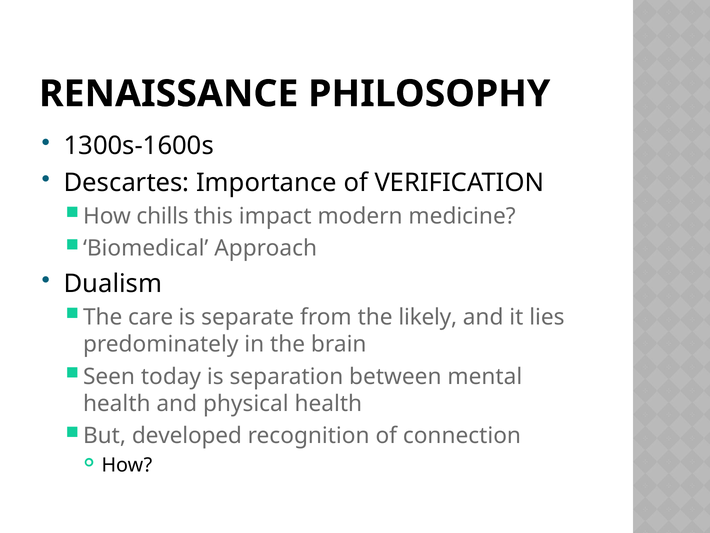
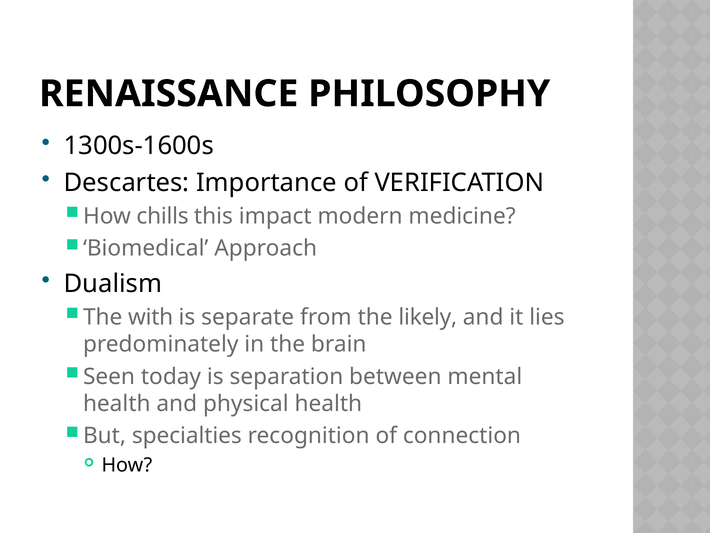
care: care -> with
developed: developed -> specialties
